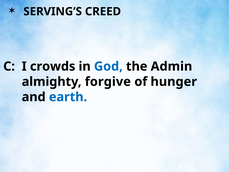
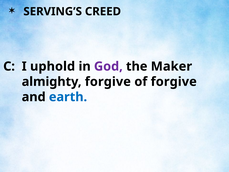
crowds: crowds -> uphold
God colour: blue -> purple
Admin: Admin -> Maker
of hunger: hunger -> forgive
